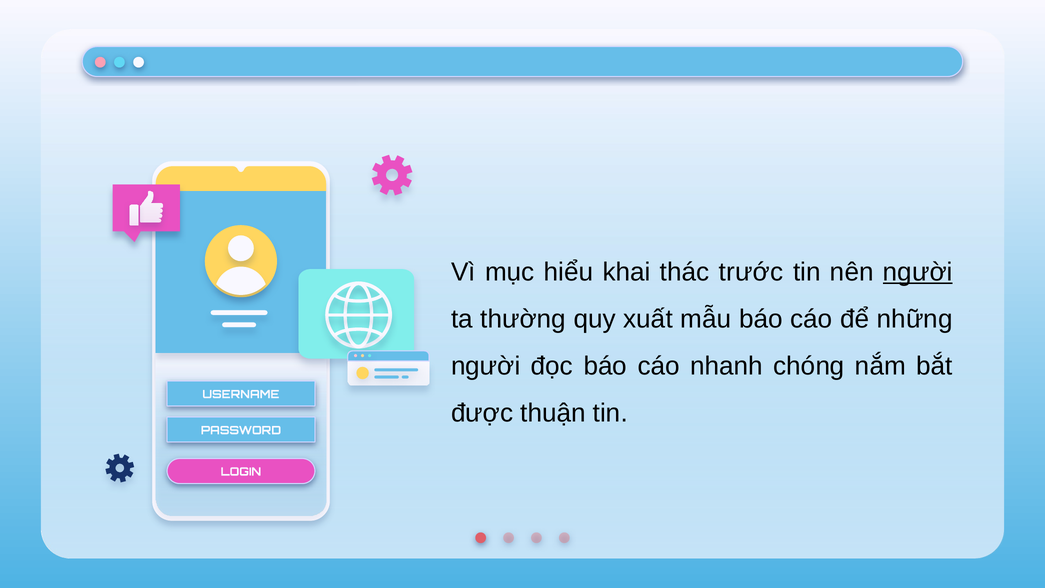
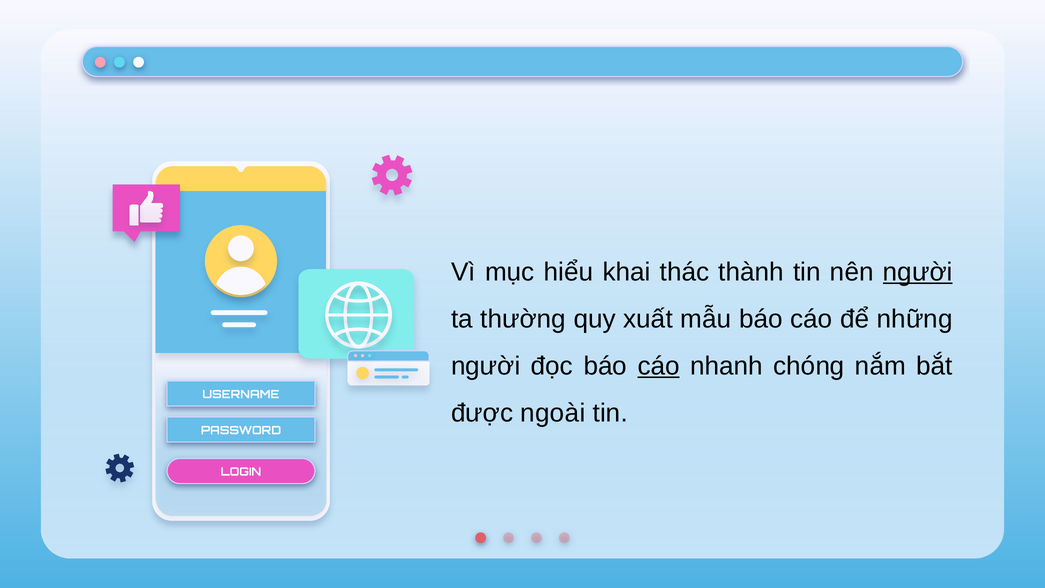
trước: trước -> thành
cáo at (659, 366) underline: none -> present
thuận: thuận -> ngoài
